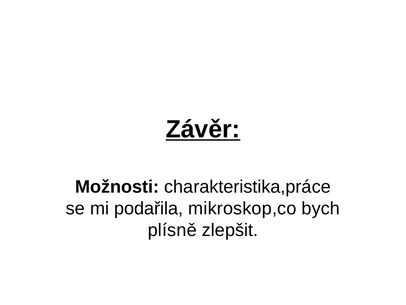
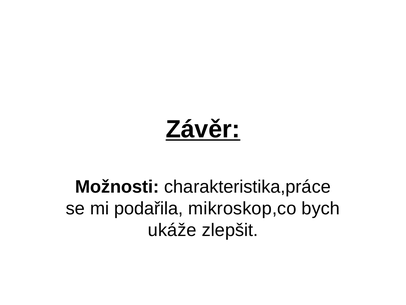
plísně: plísně -> ukáže
